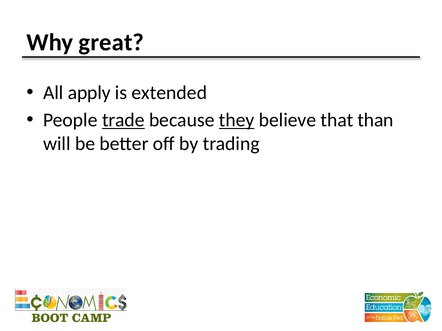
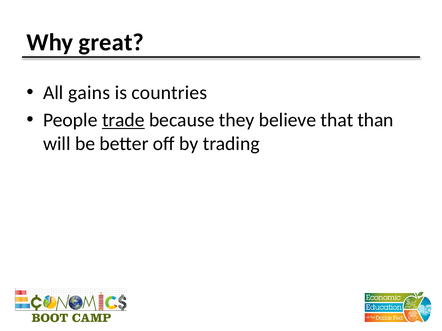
apply: apply -> gains
extended: extended -> countries
they underline: present -> none
